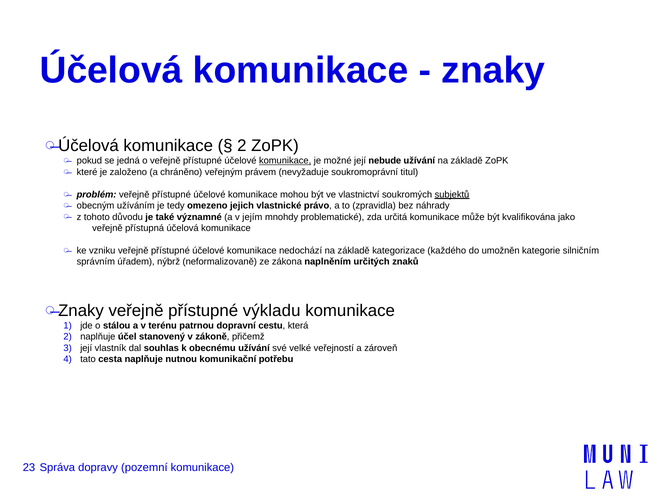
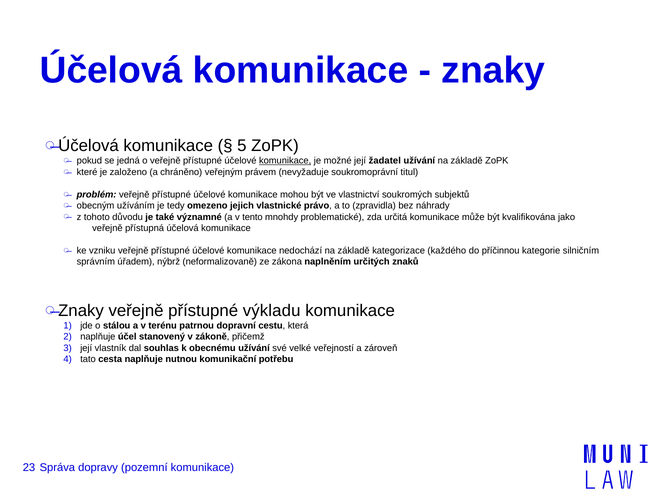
2 at (242, 146): 2 -> 5
nebude: nebude -> žadatel
subjektů underline: present -> none
jejím: jejím -> tento
umožněn: umožněn -> příčinnou
